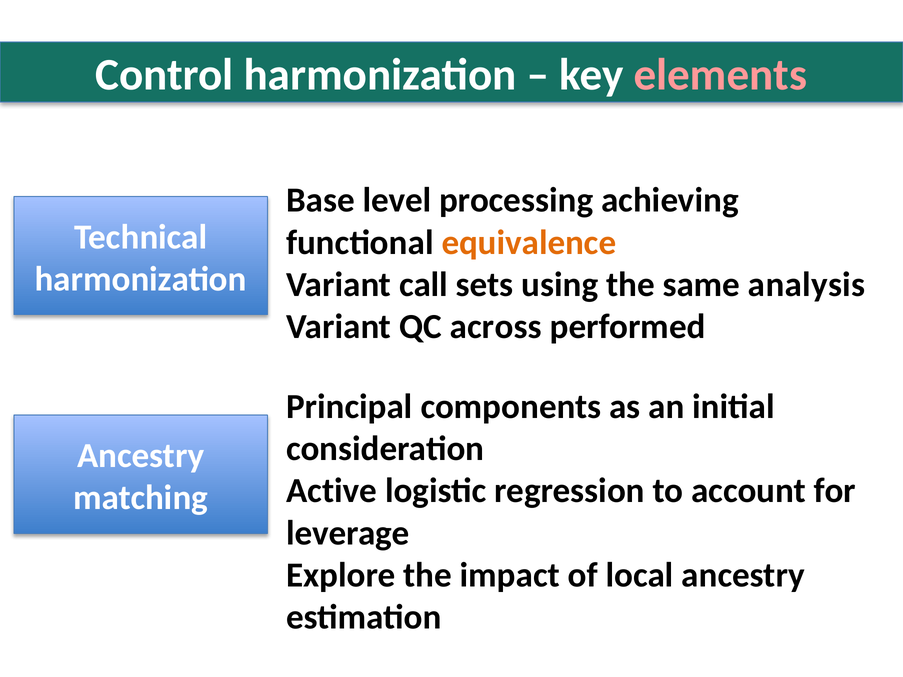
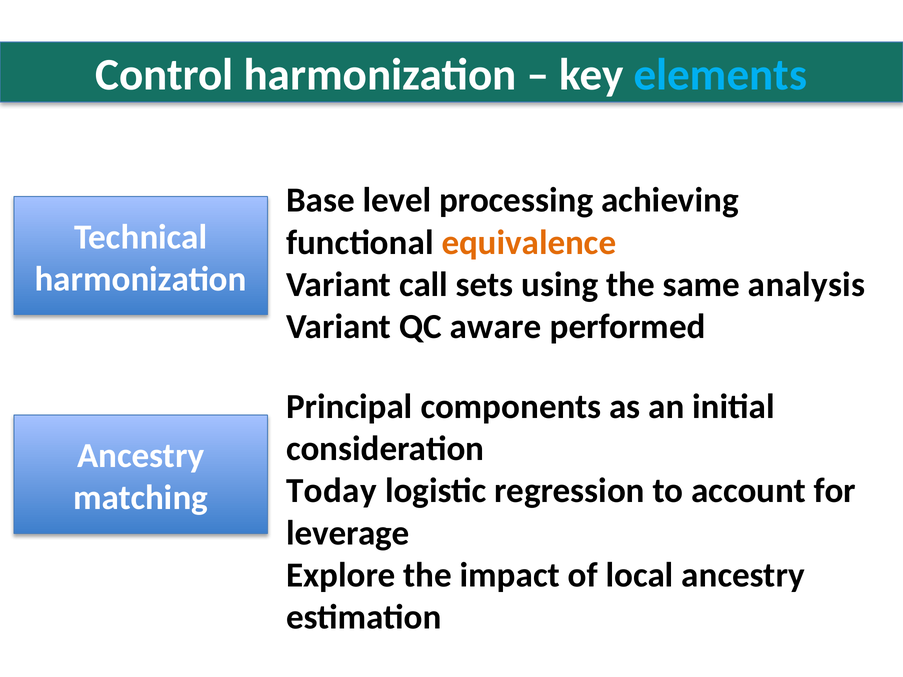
elements colour: pink -> light blue
across: across -> aware
Active: Active -> Today
